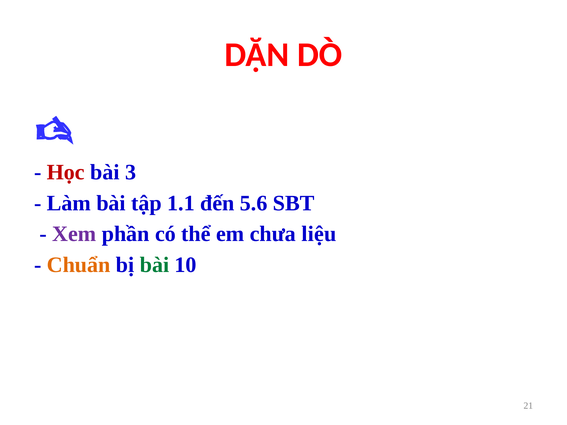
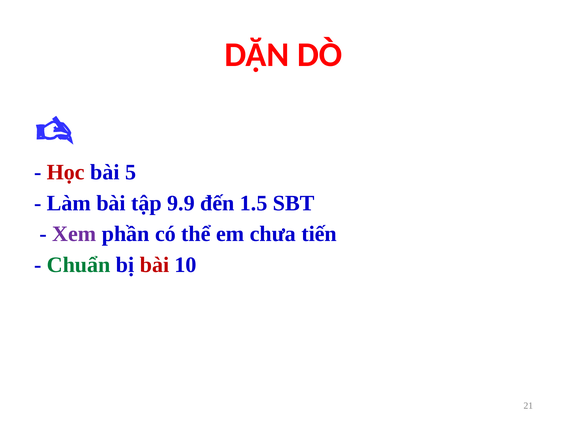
3: 3 -> 5
1.1: 1.1 -> 9.9
5.6: 5.6 -> 1.5
liệu: liệu -> tiến
Chuẩn colour: orange -> green
bài at (154, 265) colour: green -> red
